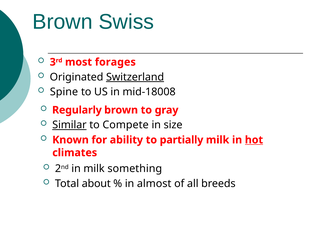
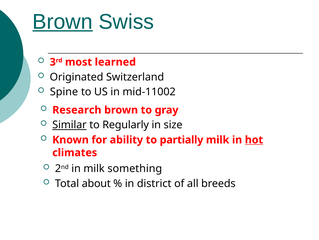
Brown at (63, 22) underline: none -> present
forages: forages -> learned
Switzerland underline: present -> none
mid-18008: mid-18008 -> mid-11002
Regularly: Regularly -> Research
Compete: Compete -> Regularly
almost: almost -> district
